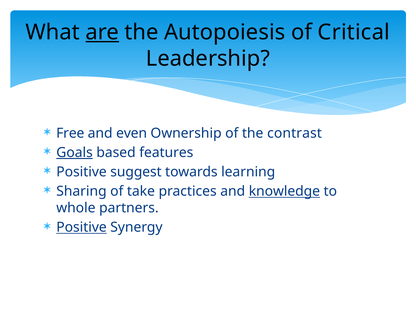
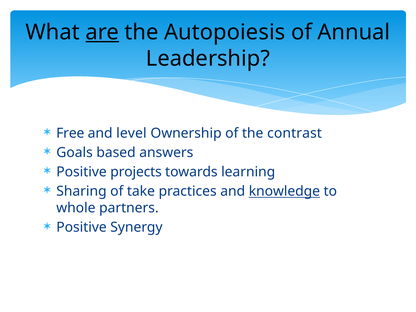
Critical: Critical -> Annual
even: even -> level
Goals underline: present -> none
features: features -> answers
suggest: suggest -> projects
Positive at (82, 227) underline: present -> none
